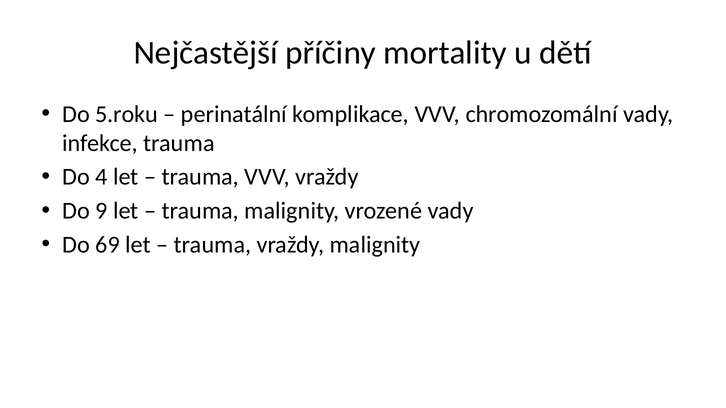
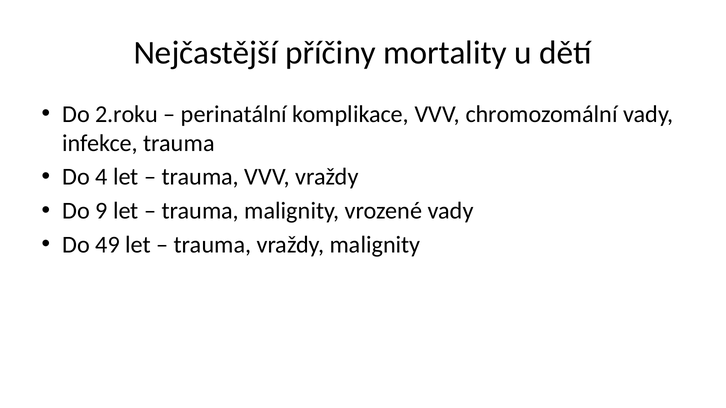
5.roku: 5.roku -> 2.roku
69: 69 -> 49
